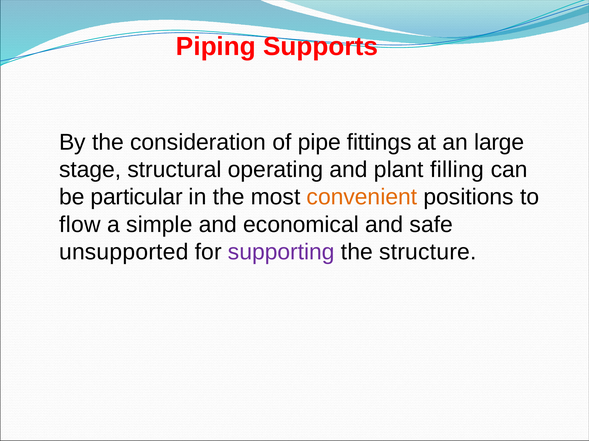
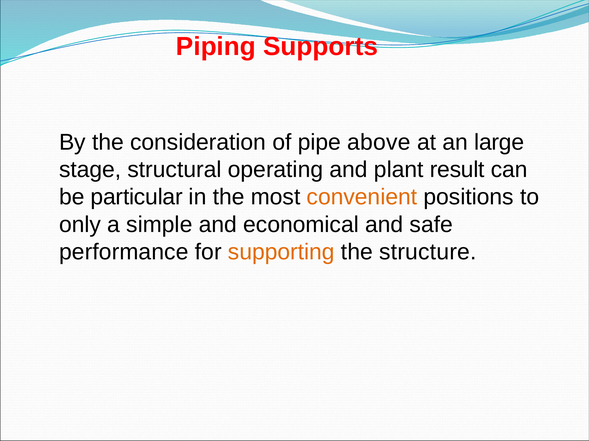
fittings: fittings -> above
filling: filling -> result
flow: flow -> only
unsupported: unsupported -> performance
supporting colour: purple -> orange
